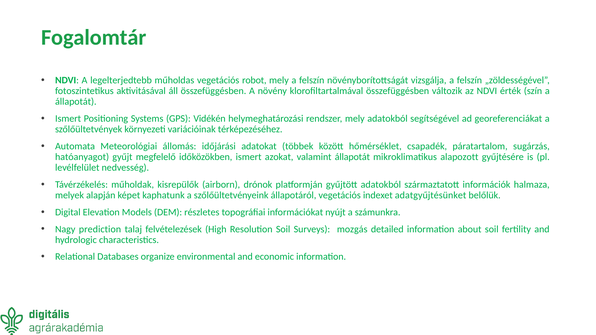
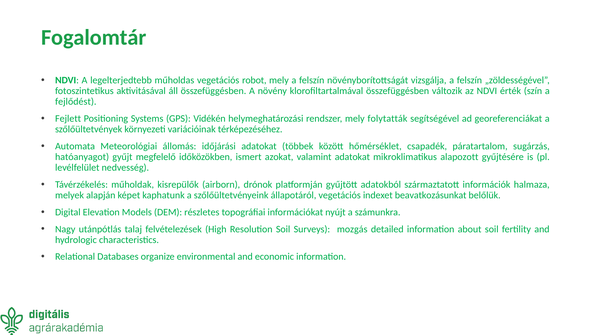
állapotát at (76, 102): állapotát -> fejlődést
Ismert at (68, 119): Ismert -> Fejlett
mely adatokból: adatokból -> folytatták
valamint állapotát: állapotát -> adatokat
adatgyűjtésünket: adatgyűjtésünket -> beavatkozásunkat
prediction: prediction -> utánpótlás
